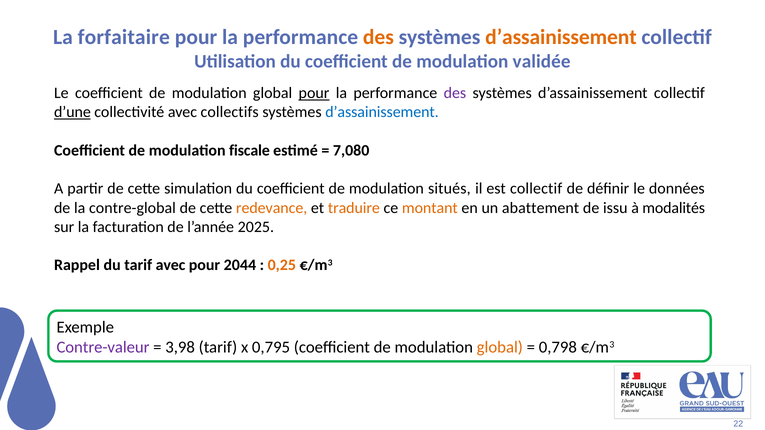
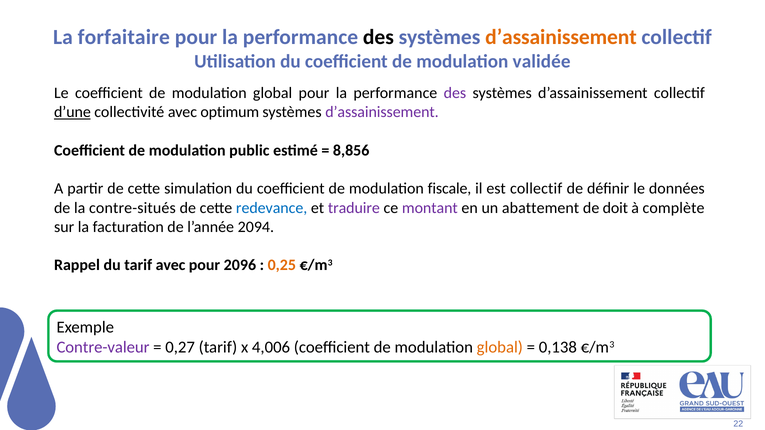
des at (378, 37) colour: orange -> black
pour at (314, 93) underline: present -> none
collectifs: collectifs -> optimum
d’assainissement at (382, 112) colour: blue -> purple
fiscale: fiscale -> public
7,080: 7,080 -> 8,856
situés: situés -> fiscale
contre-global: contre-global -> contre-situés
redevance colour: orange -> blue
traduire colour: orange -> purple
montant colour: orange -> purple
issu: issu -> doit
modalités: modalités -> complète
2025: 2025 -> 2094
2044: 2044 -> 2096
3,98: 3,98 -> 0,27
0,795: 0,795 -> 4,006
0,798: 0,798 -> 0,138
